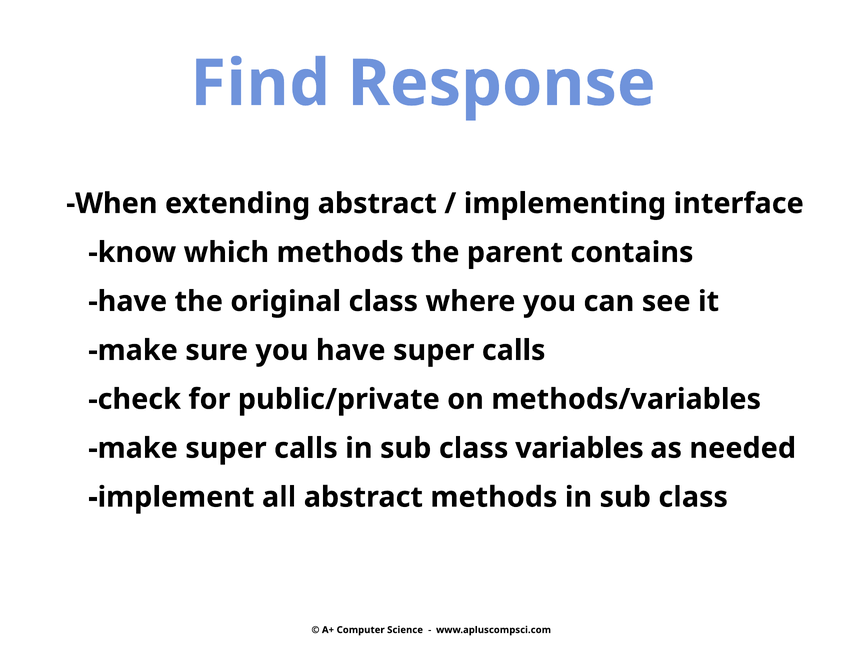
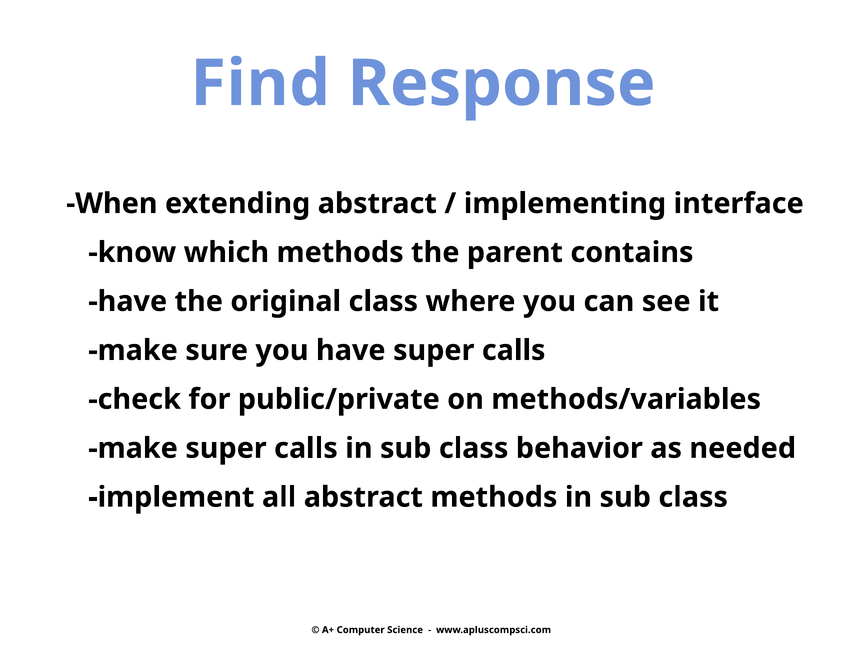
variables: variables -> behavior
